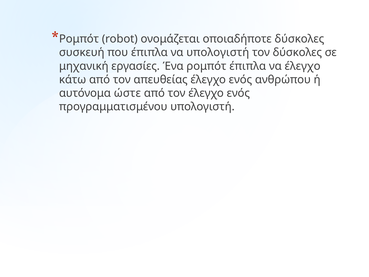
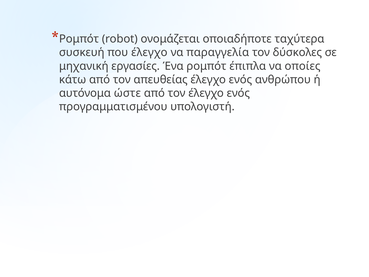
οποιαδήποτε δύσκολες: δύσκολες -> ταχύτερα
που έπιπλα: έπιπλα -> έλεγχο
να υπολογιστή: υπολογιστή -> παραγγελία
να έλεγχο: έλεγχο -> οποίες
